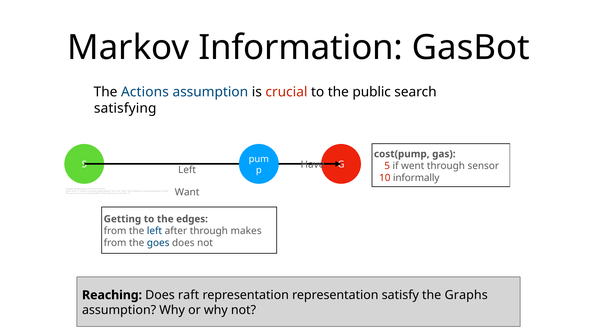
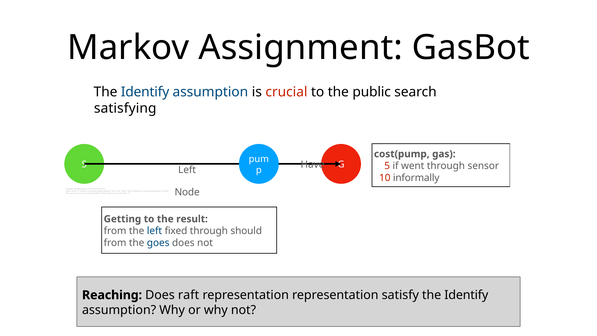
Information: Information -> Assignment
Actions at (145, 92): Actions -> Identify
Want at (187, 192): Want -> Node
the edges: edges -> result
after: after -> fixed
makes: makes -> should
satisfy the Graphs: Graphs -> Identify
